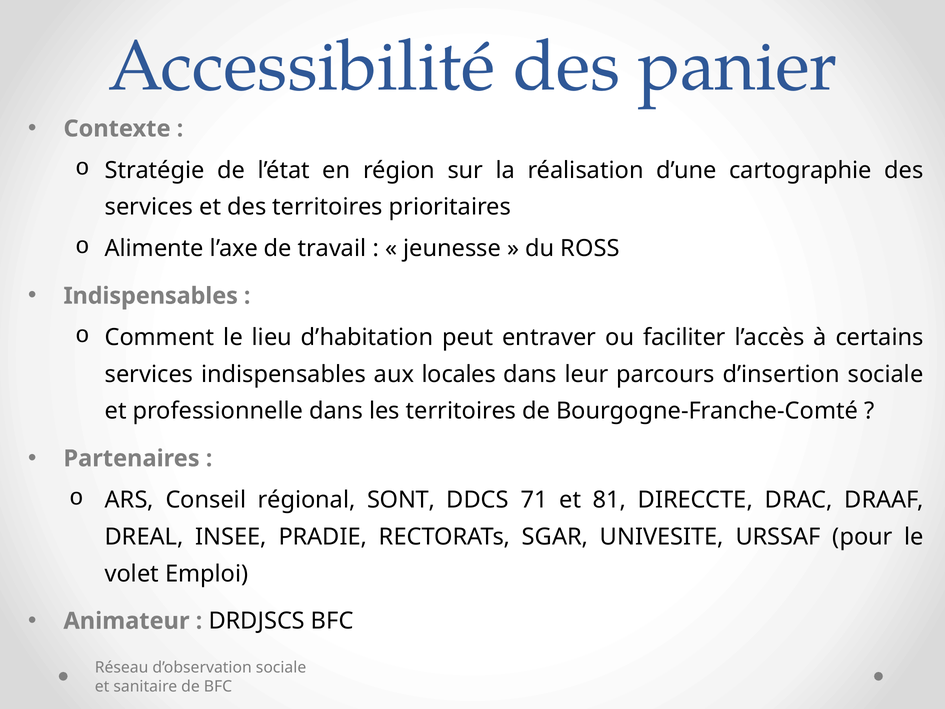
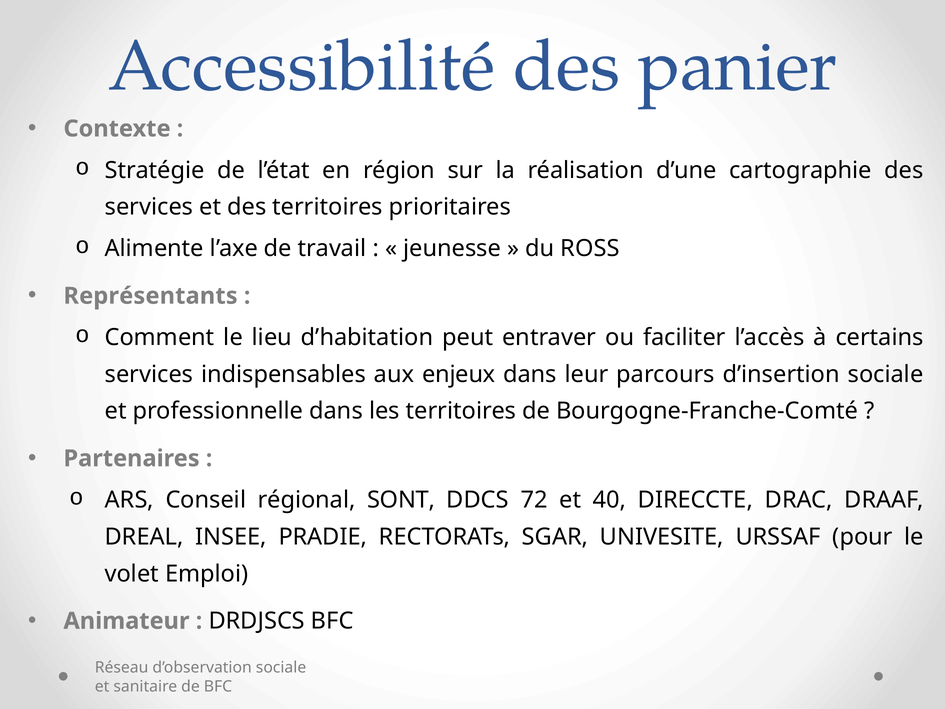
Indispensables at (151, 296): Indispensables -> Représentants
locales: locales -> enjeux
71: 71 -> 72
81: 81 -> 40
